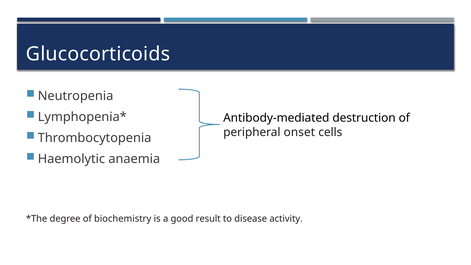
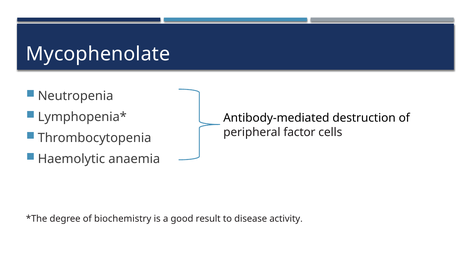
Glucocorticoids: Glucocorticoids -> Mycophenolate
onset: onset -> factor
